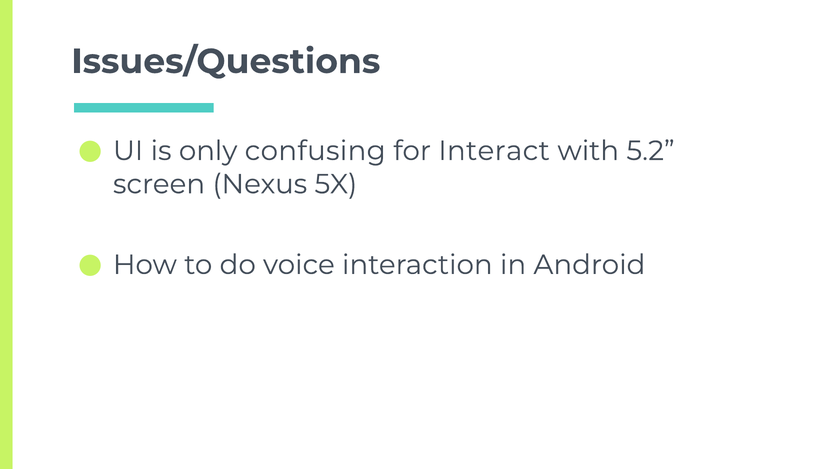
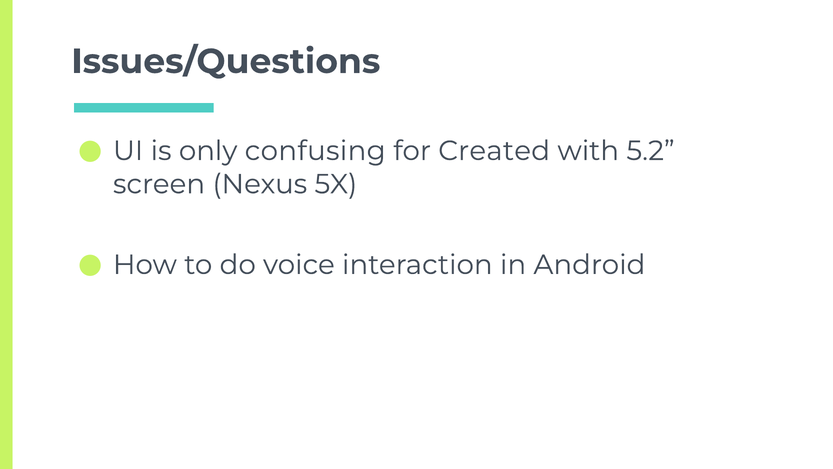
Interact: Interact -> Created
